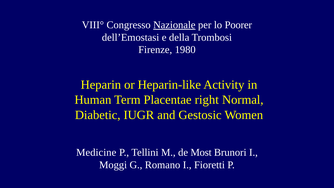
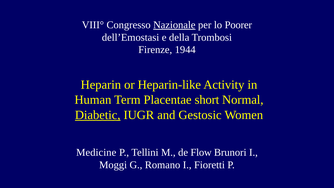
1980: 1980 -> 1944
right: right -> short
Diabetic underline: none -> present
Most: Most -> Flow
